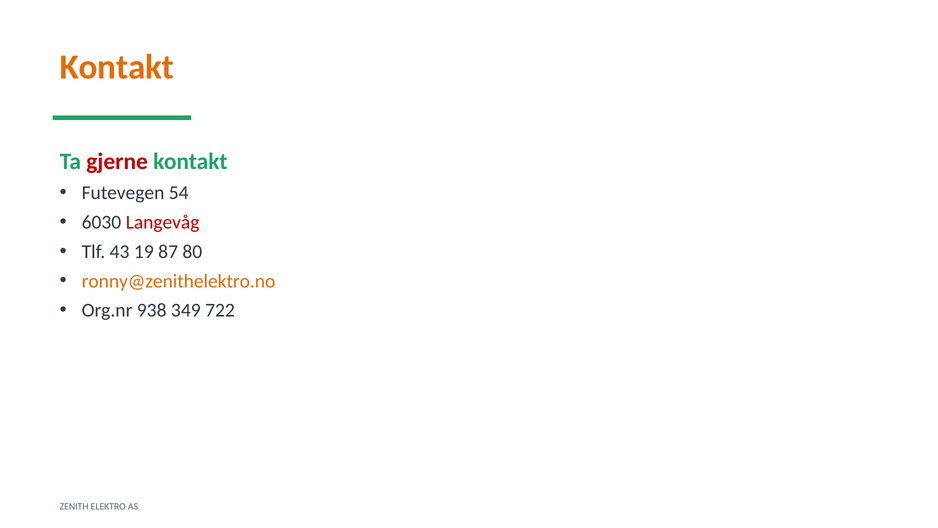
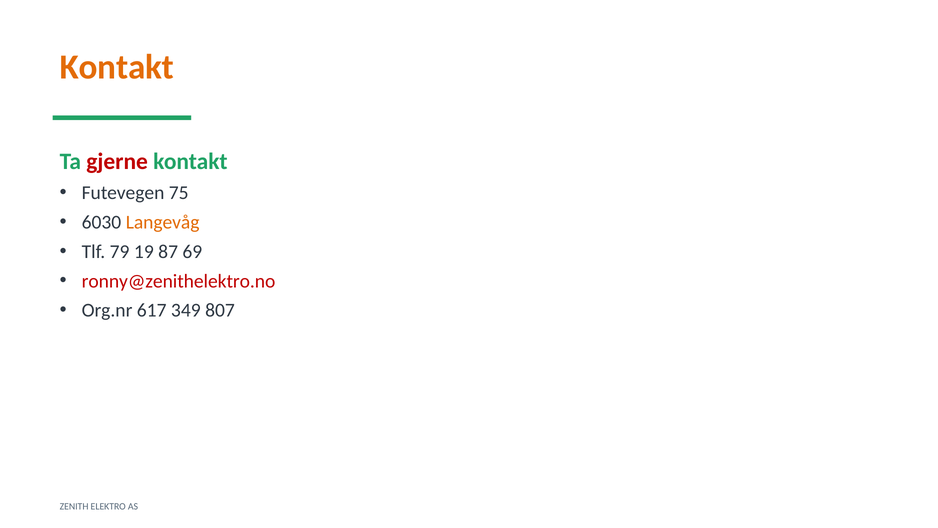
54: 54 -> 75
Langevåg colour: red -> orange
43: 43 -> 79
80: 80 -> 69
ronny@zenithelektro.no colour: orange -> red
938: 938 -> 617
722: 722 -> 807
